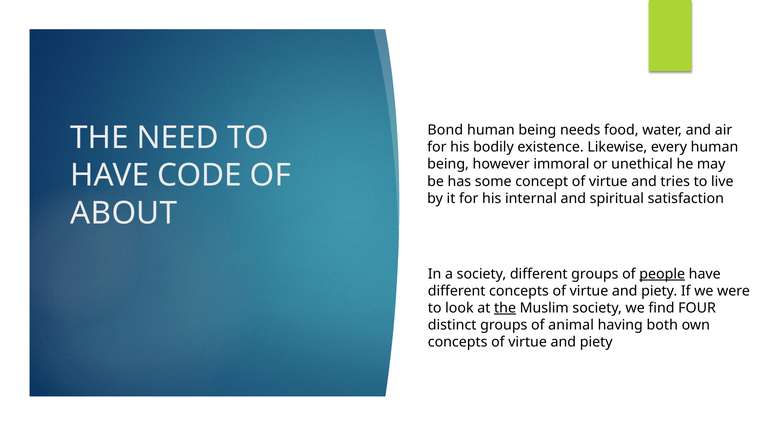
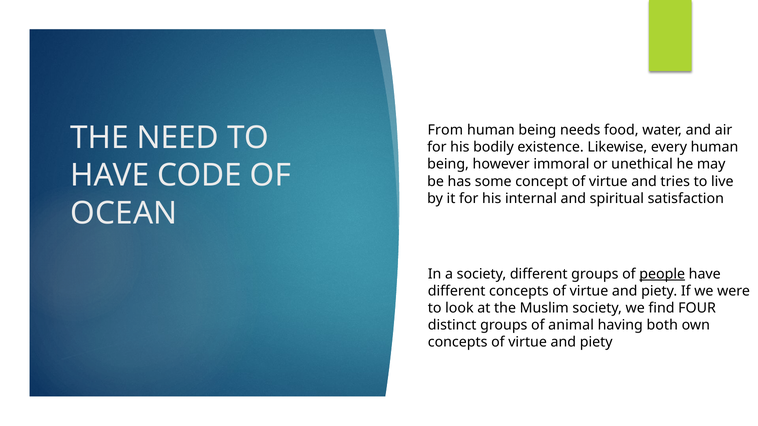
Bond: Bond -> From
ABOUT: ABOUT -> OCEAN
the at (505, 308) underline: present -> none
